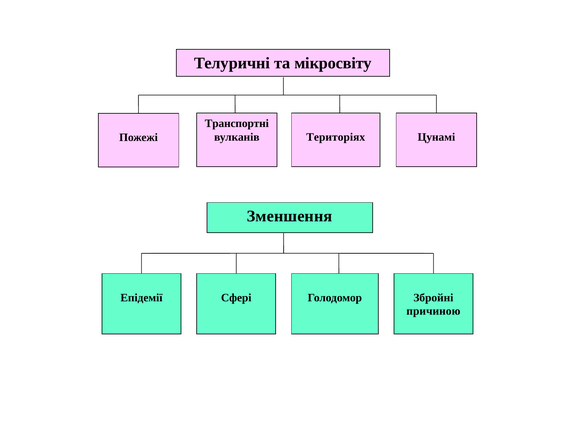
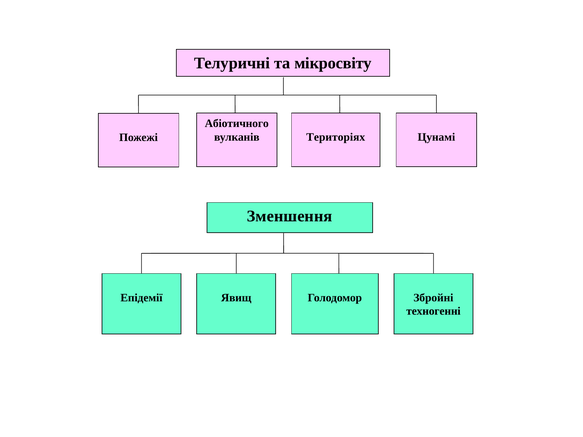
Транспортні: Транспортні -> Абіотичного
Сфері: Сфері -> Явищ
причиною: причиною -> техногенні
